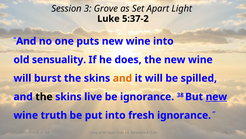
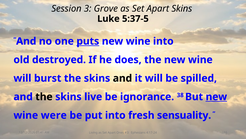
Apart Light: Light -> Skins
5:37-2: 5:37-2 -> 5:37-5
puts underline: none -> present
sensuality: sensuality -> destroyed
and at (122, 78) colour: orange -> black
truth: truth -> were
fresh ignorance: ignorance -> sensuality
